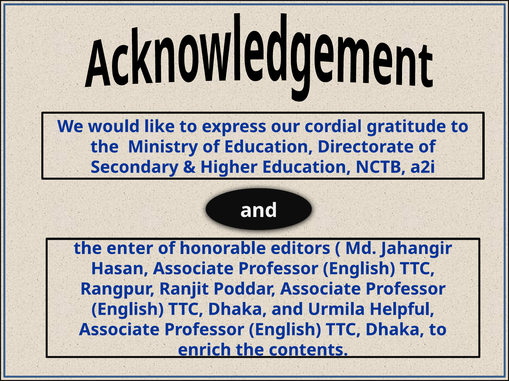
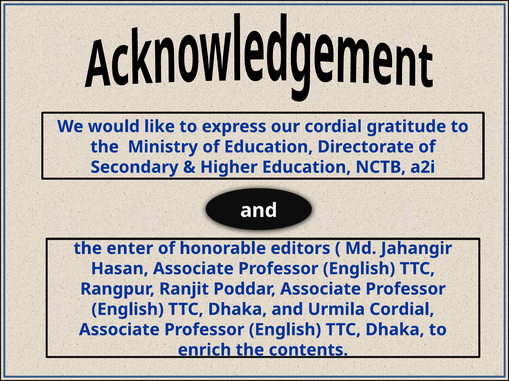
Urmila Helpful: Helpful -> Cordial
